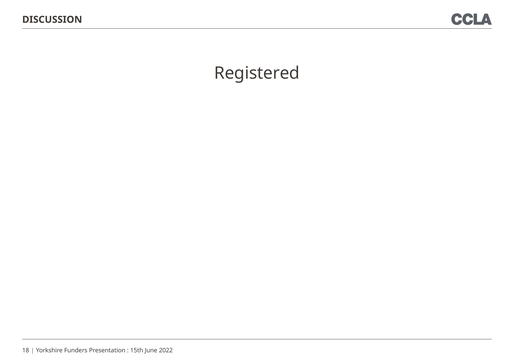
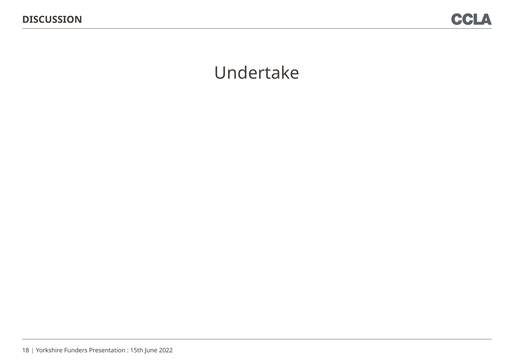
Registered: Registered -> Undertake
